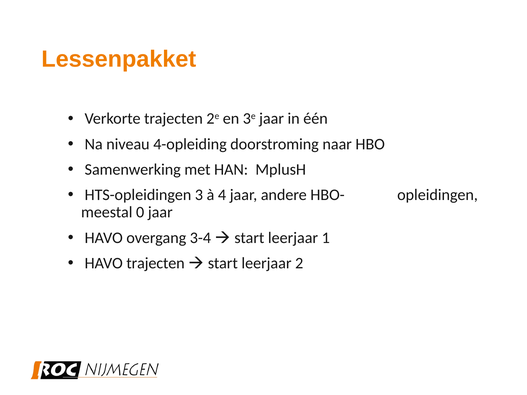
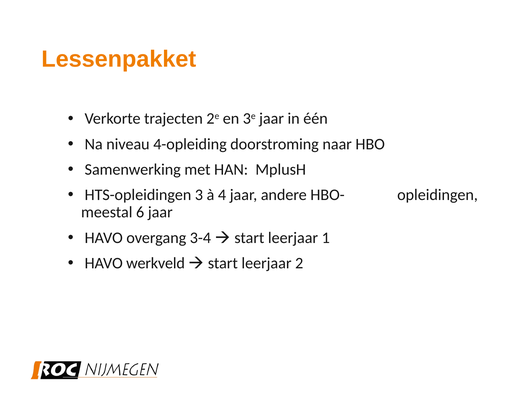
0: 0 -> 6
HAVO trajecten: trajecten -> werkveld
